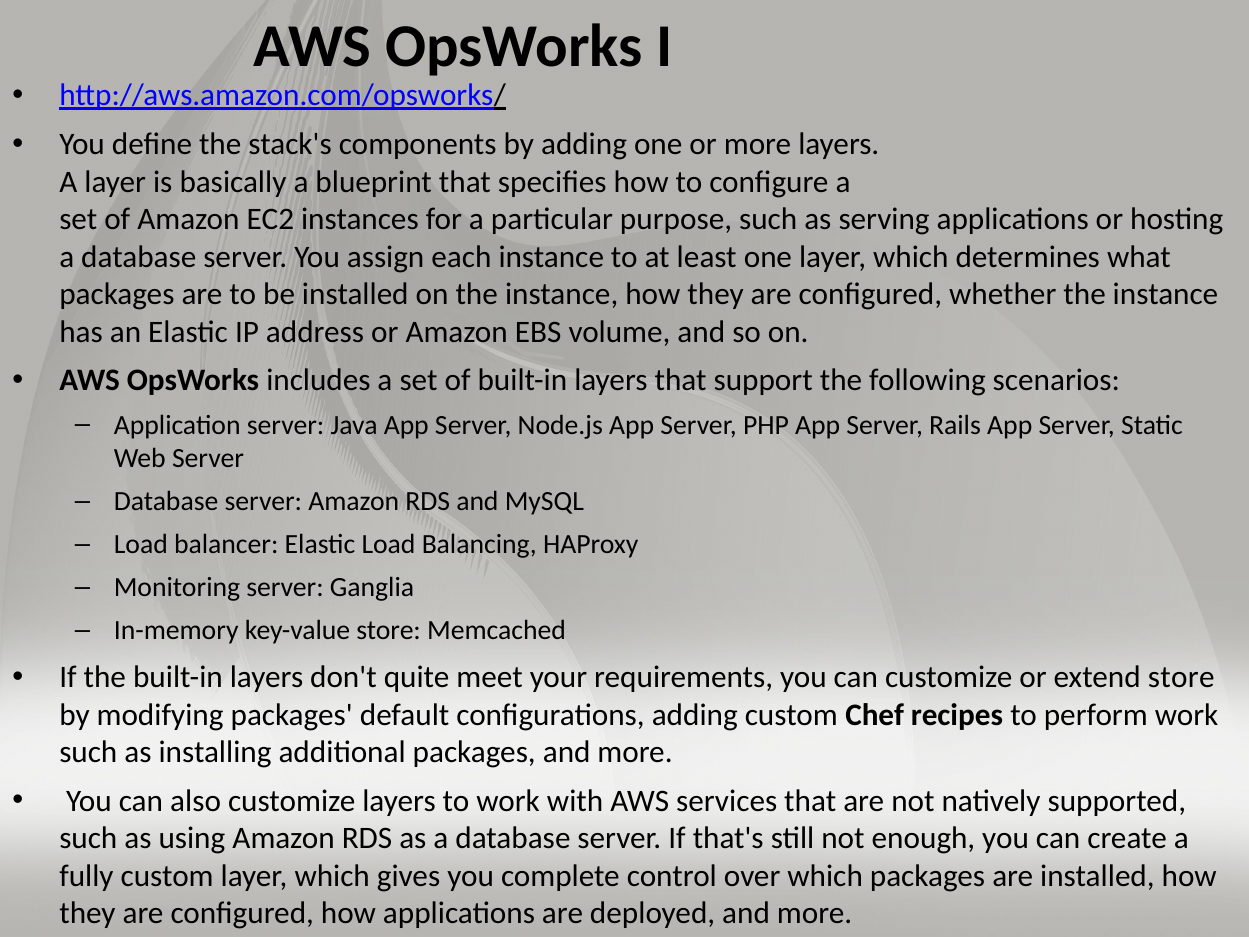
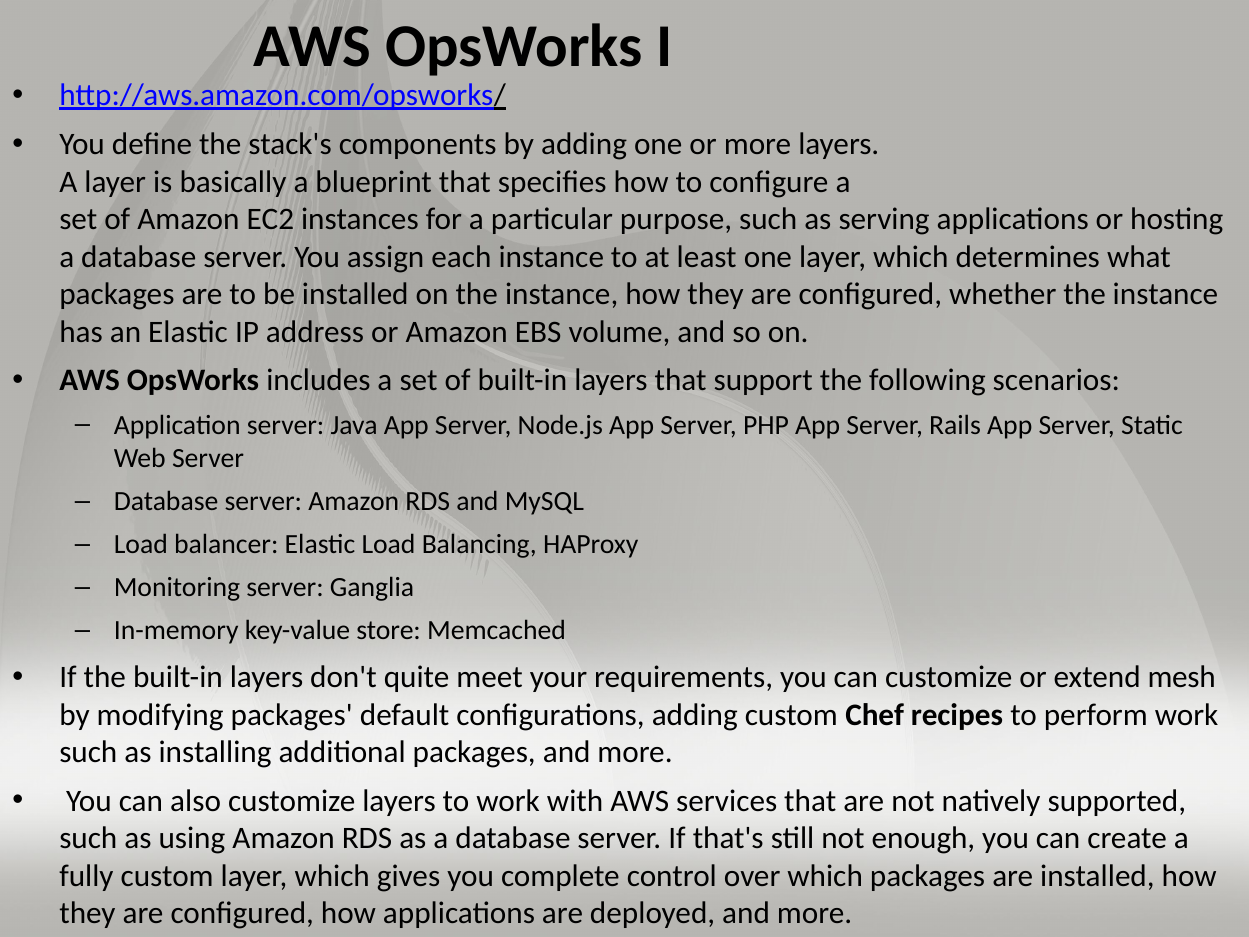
extend store: store -> mesh
